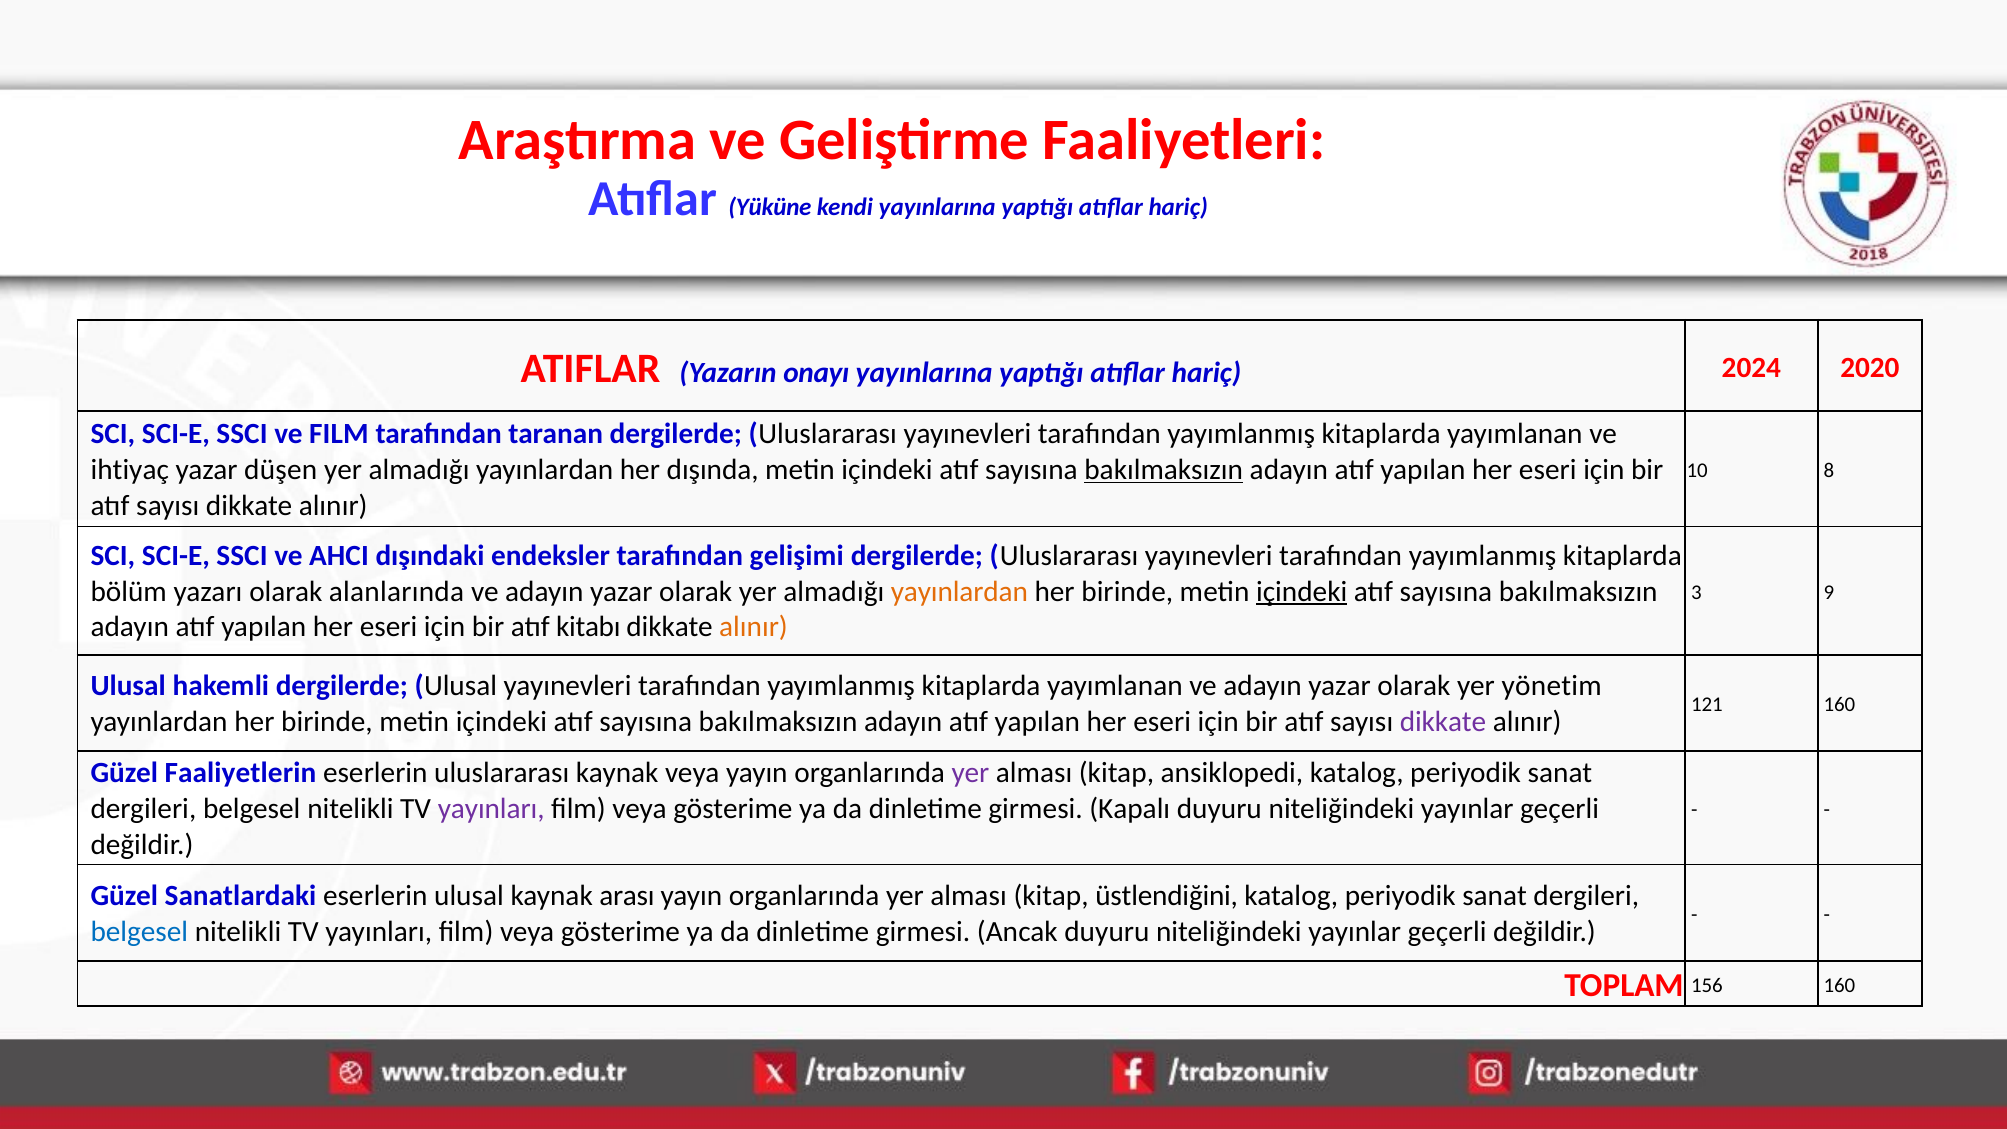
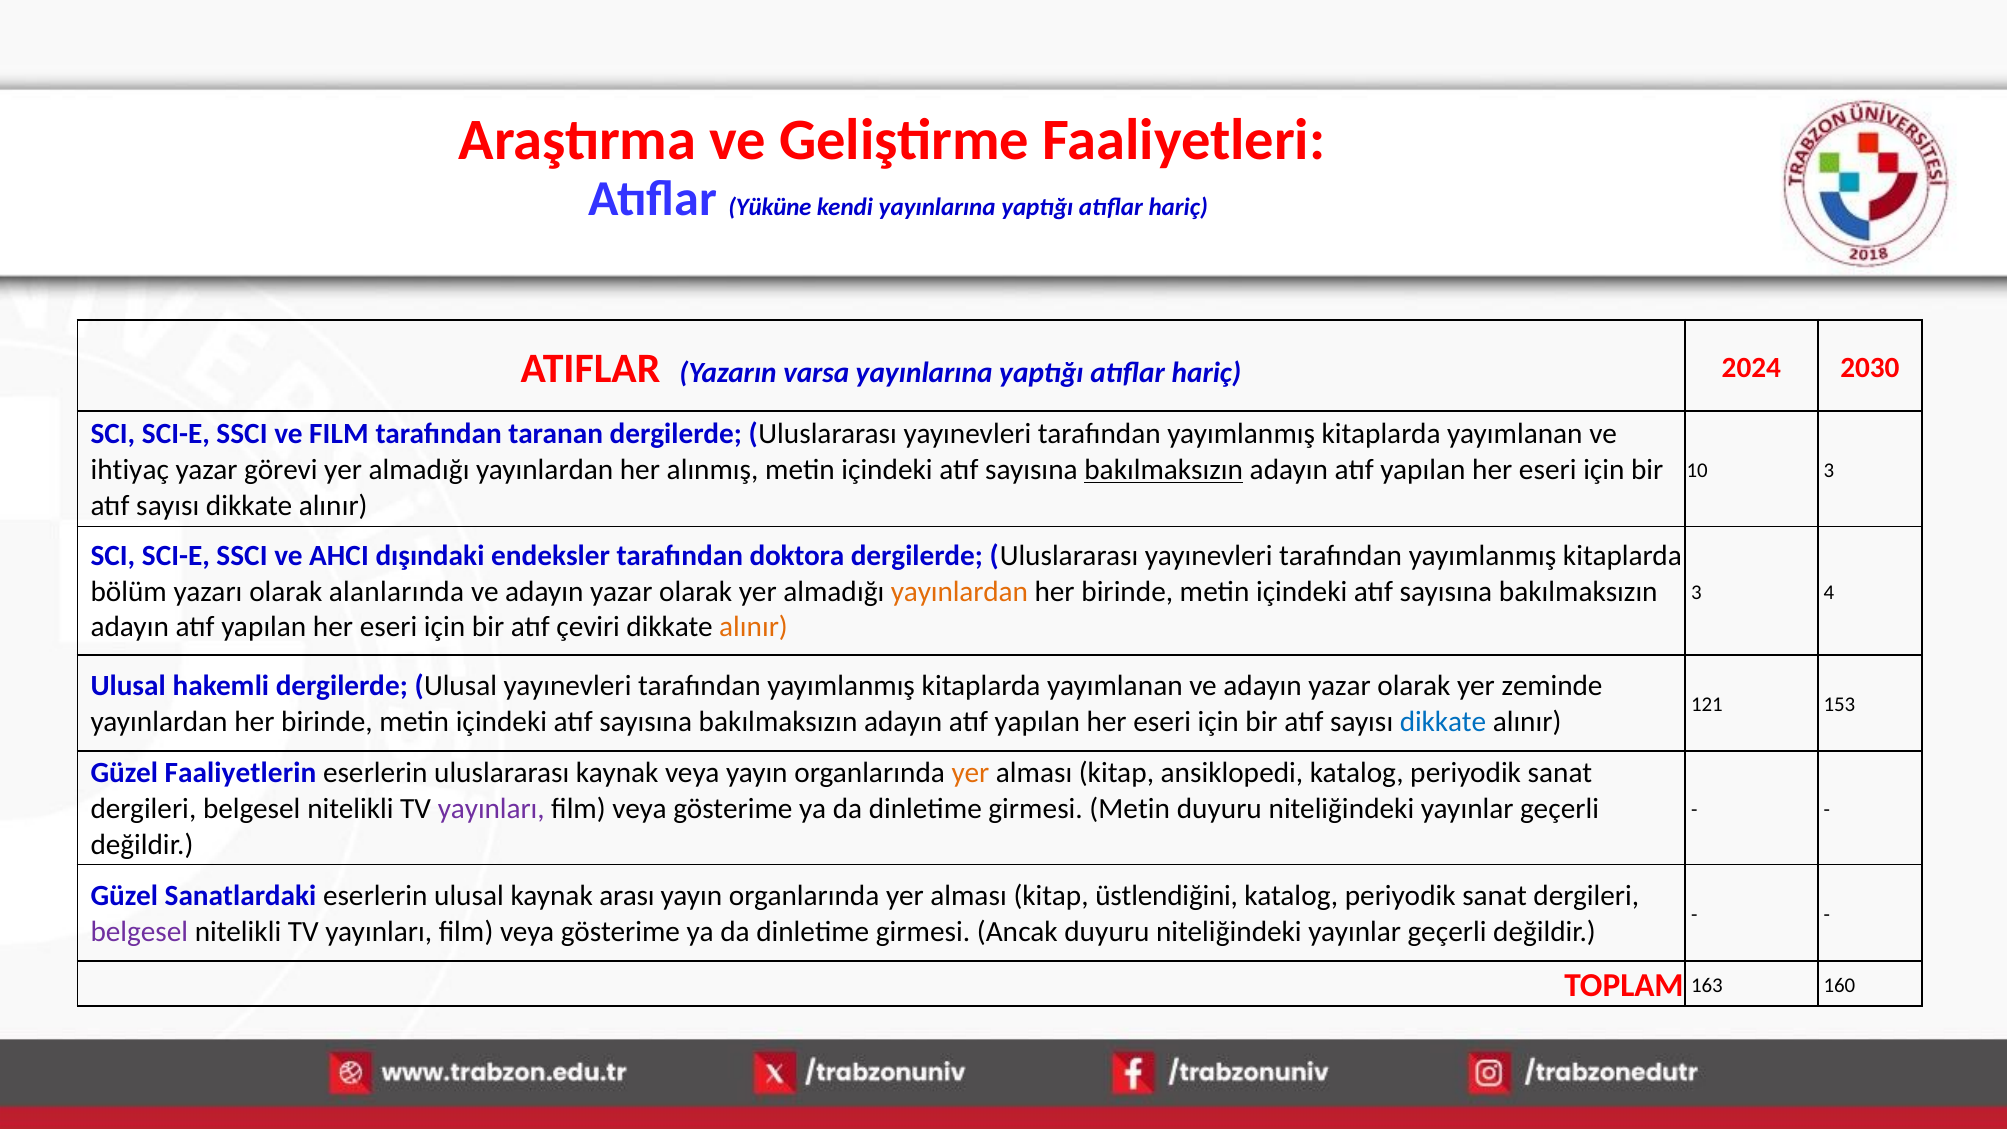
onayı: onayı -> varsa
2020: 2020 -> 2030
düşen: düşen -> görevi
dışında: dışında -> alınmış
10 8: 8 -> 3
gelişimi: gelişimi -> doktora
içindeki at (1302, 592) underline: present -> none
9: 9 -> 4
kitabı: kitabı -> çeviri
yönetim: yönetim -> zeminde
121 160: 160 -> 153
dikkate at (1443, 722) colour: purple -> blue
yer at (970, 773) colour: purple -> orange
girmesi Kapalı: Kapalı -> Metin
belgesel at (139, 931) colour: blue -> purple
156: 156 -> 163
